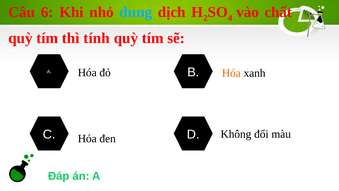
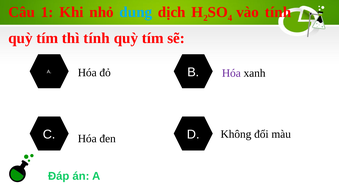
6: 6 -> 1
vào chất: chất -> tính
Hóa at (231, 73) colour: orange -> purple
